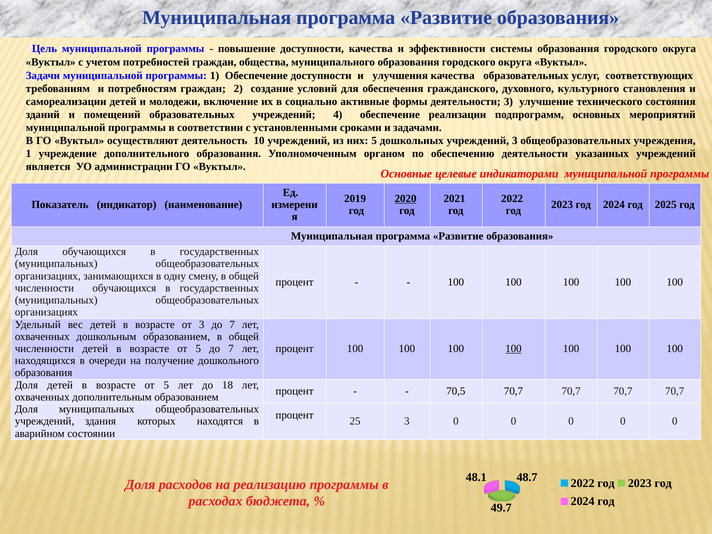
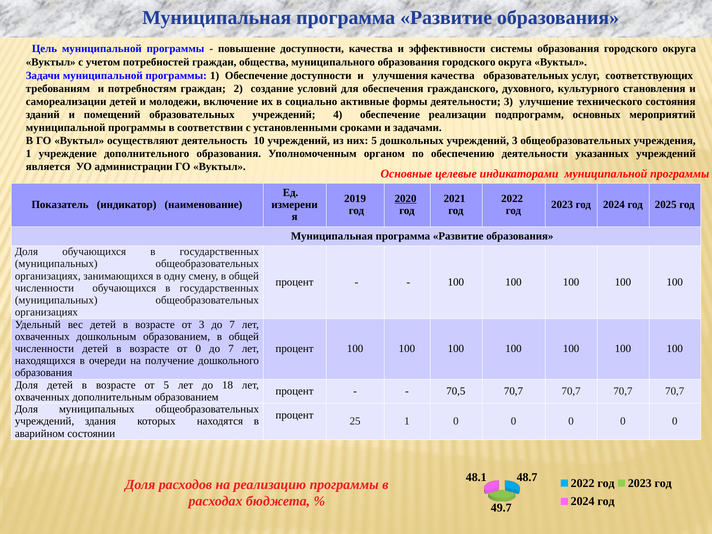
5 at (198, 349): 5 -> 0
100 at (513, 349) underline: present -> none
25 3: 3 -> 1
